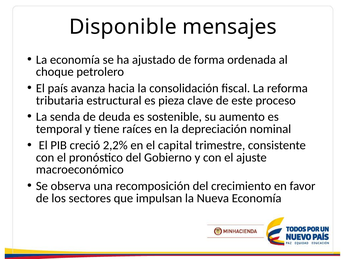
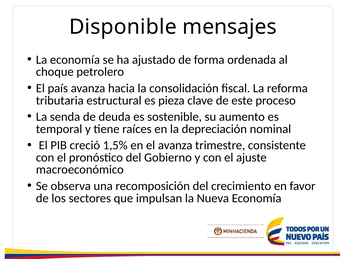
2,2%: 2,2% -> 1,5%
el capital: capital -> avanza
